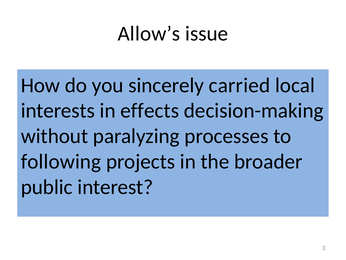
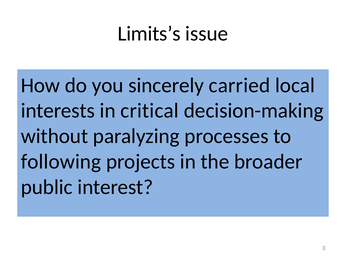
Allow’s: Allow’s -> Limits’s
effects: effects -> critical
